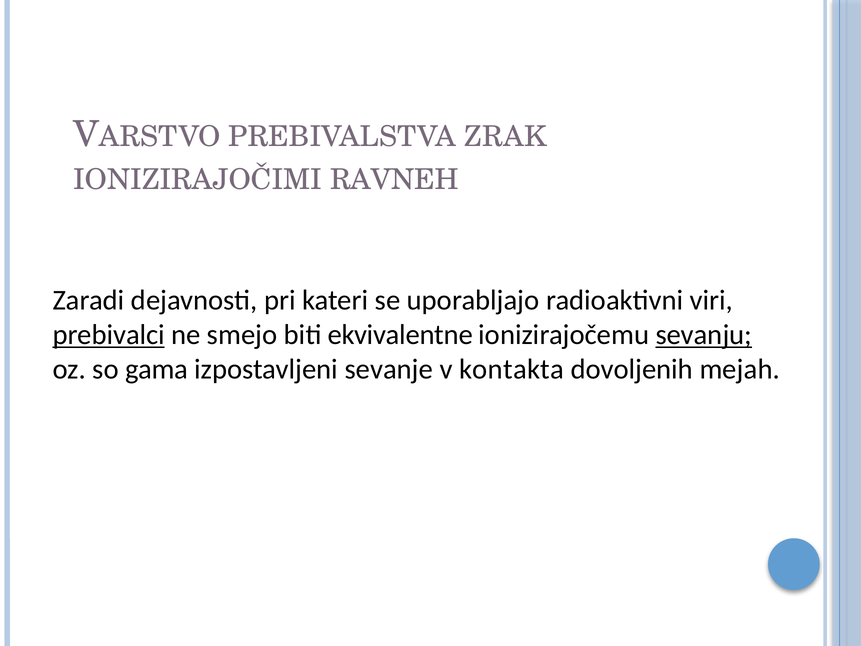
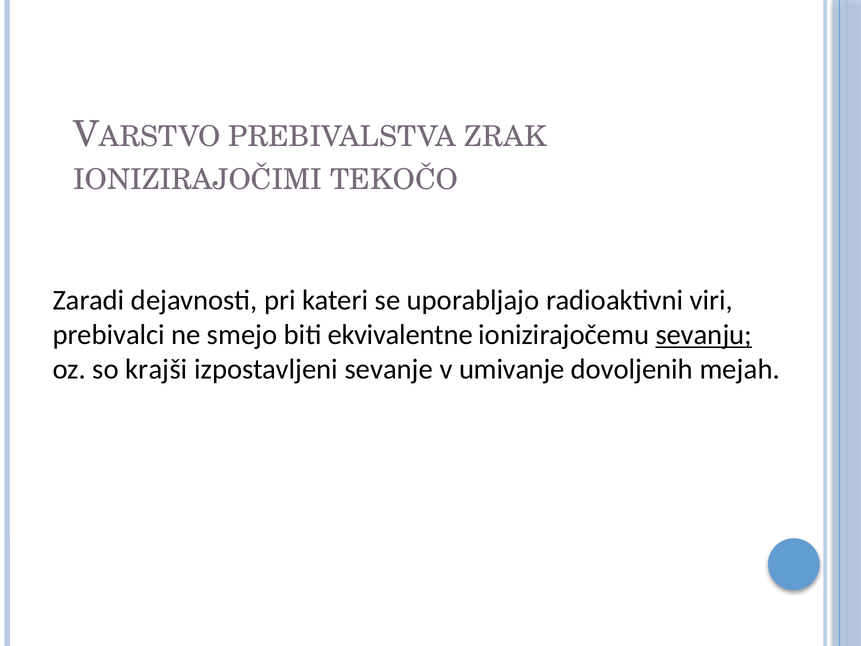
RAVNEH: RAVNEH -> TEKOČO
prebivalci underline: present -> none
gama: gama -> krajši
kontakta: kontakta -> umivanje
